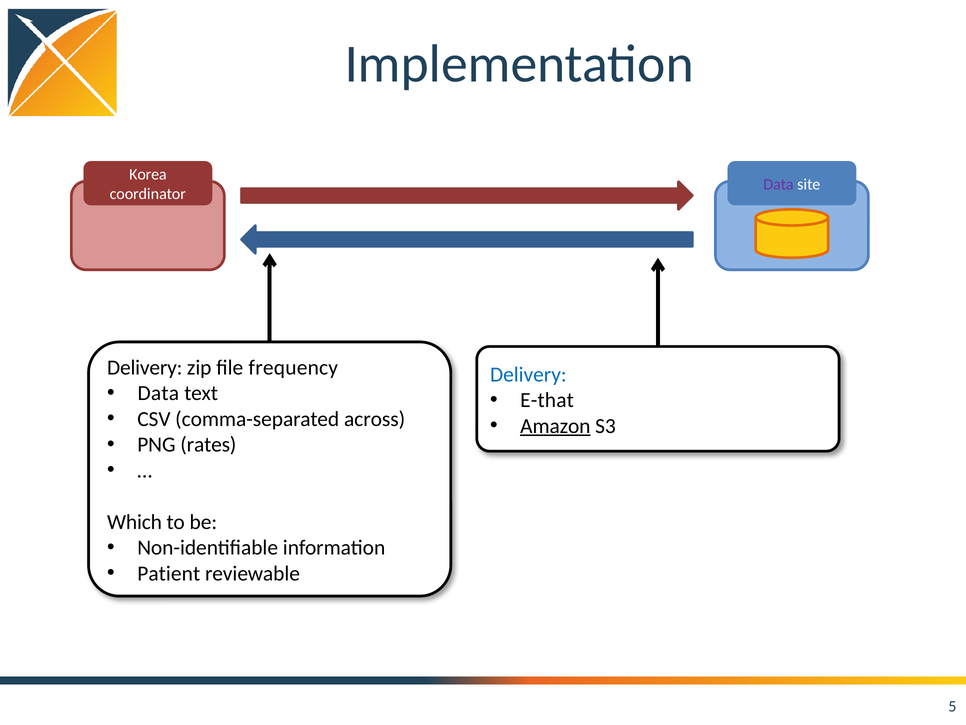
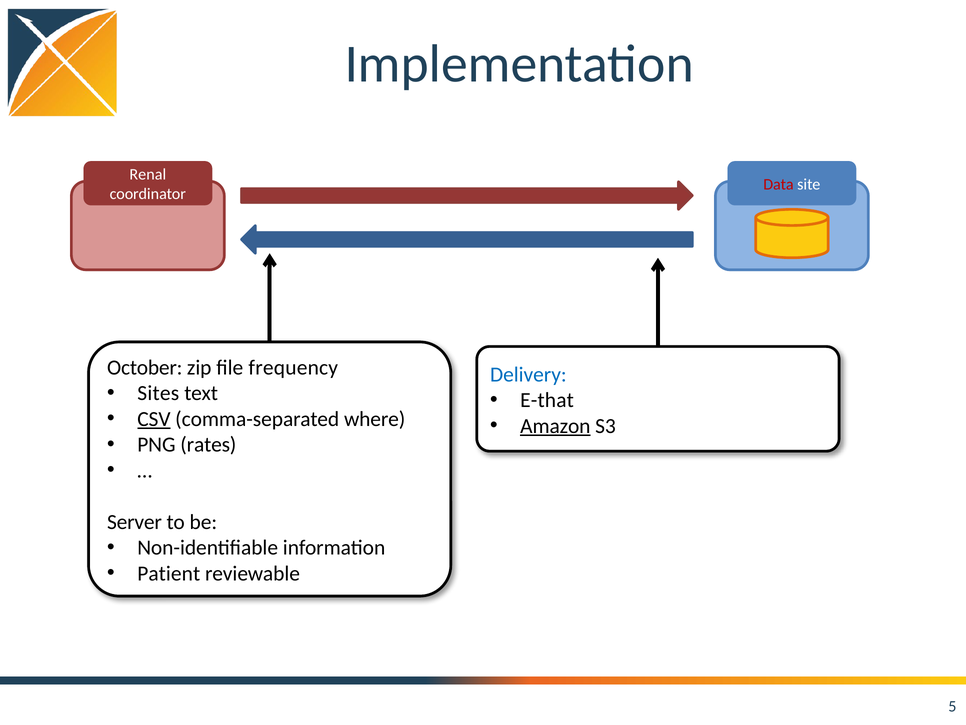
Korea: Korea -> Renal
Data at (778, 184) colour: purple -> red
Delivery at (145, 367): Delivery -> October
Data at (158, 393): Data -> Sites
CSV underline: none -> present
across: across -> where
Which: Which -> Server
